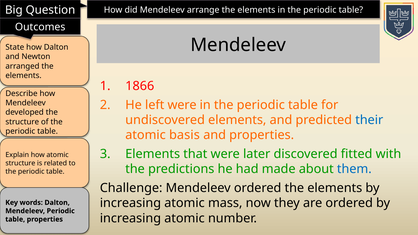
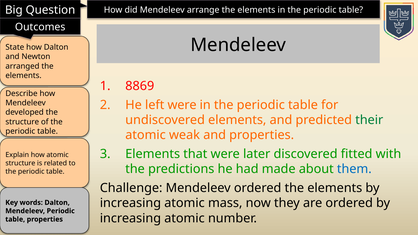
1866: 1866 -> 8869
their colour: blue -> green
basis: basis -> weak
